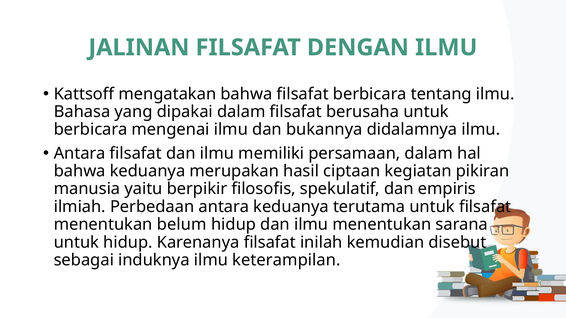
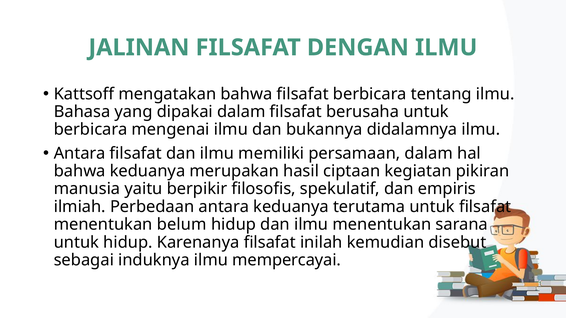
keterampilan: keterampilan -> mempercayai
